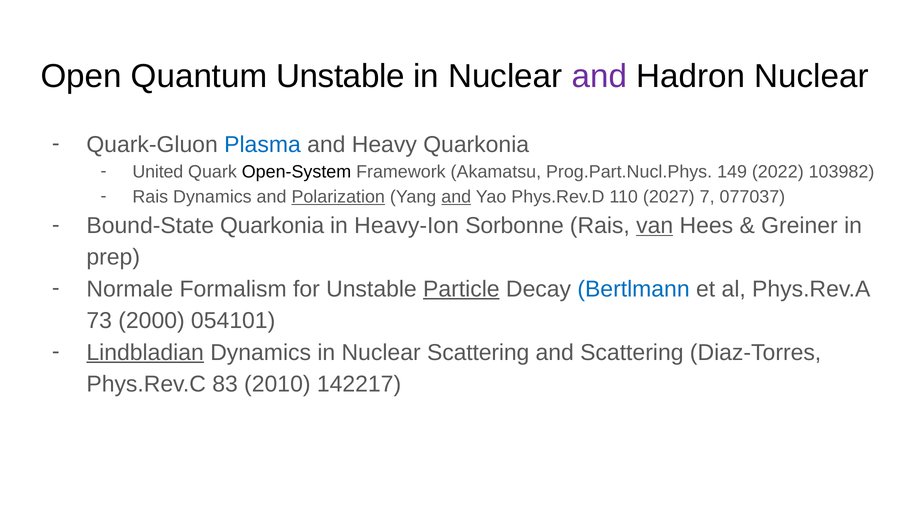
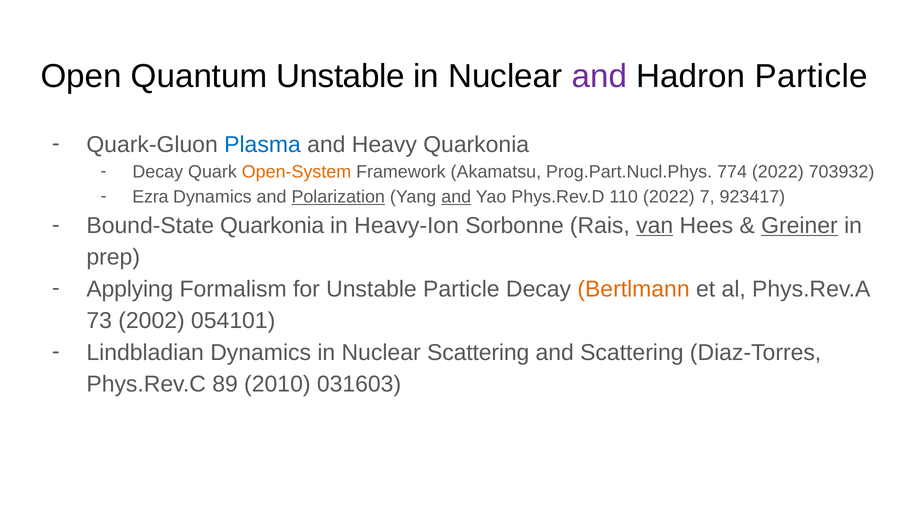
Hadron Nuclear: Nuclear -> Particle
United at (158, 172): United -> Decay
Open-System colour: black -> orange
149: 149 -> 774
103982: 103982 -> 703932
Rais at (150, 197): Rais -> Ezra
110 2027: 2027 -> 2022
077037: 077037 -> 923417
Greiner underline: none -> present
Normale: Normale -> Applying
Particle at (461, 289) underline: present -> none
Bertlmann colour: blue -> orange
2000: 2000 -> 2002
Lindbladian underline: present -> none
83: 83 -> 89
142217: 142217 -> 031603
